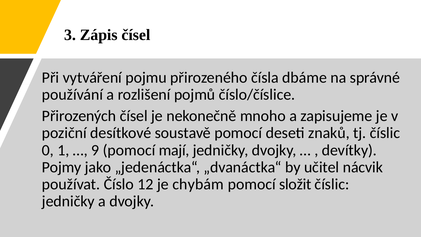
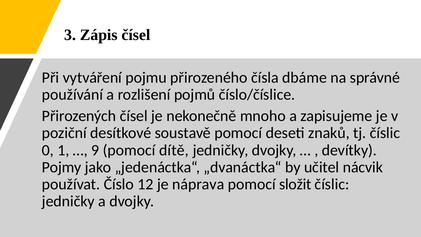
mají: mají -> dítě
chybám: chybám -> náprava
